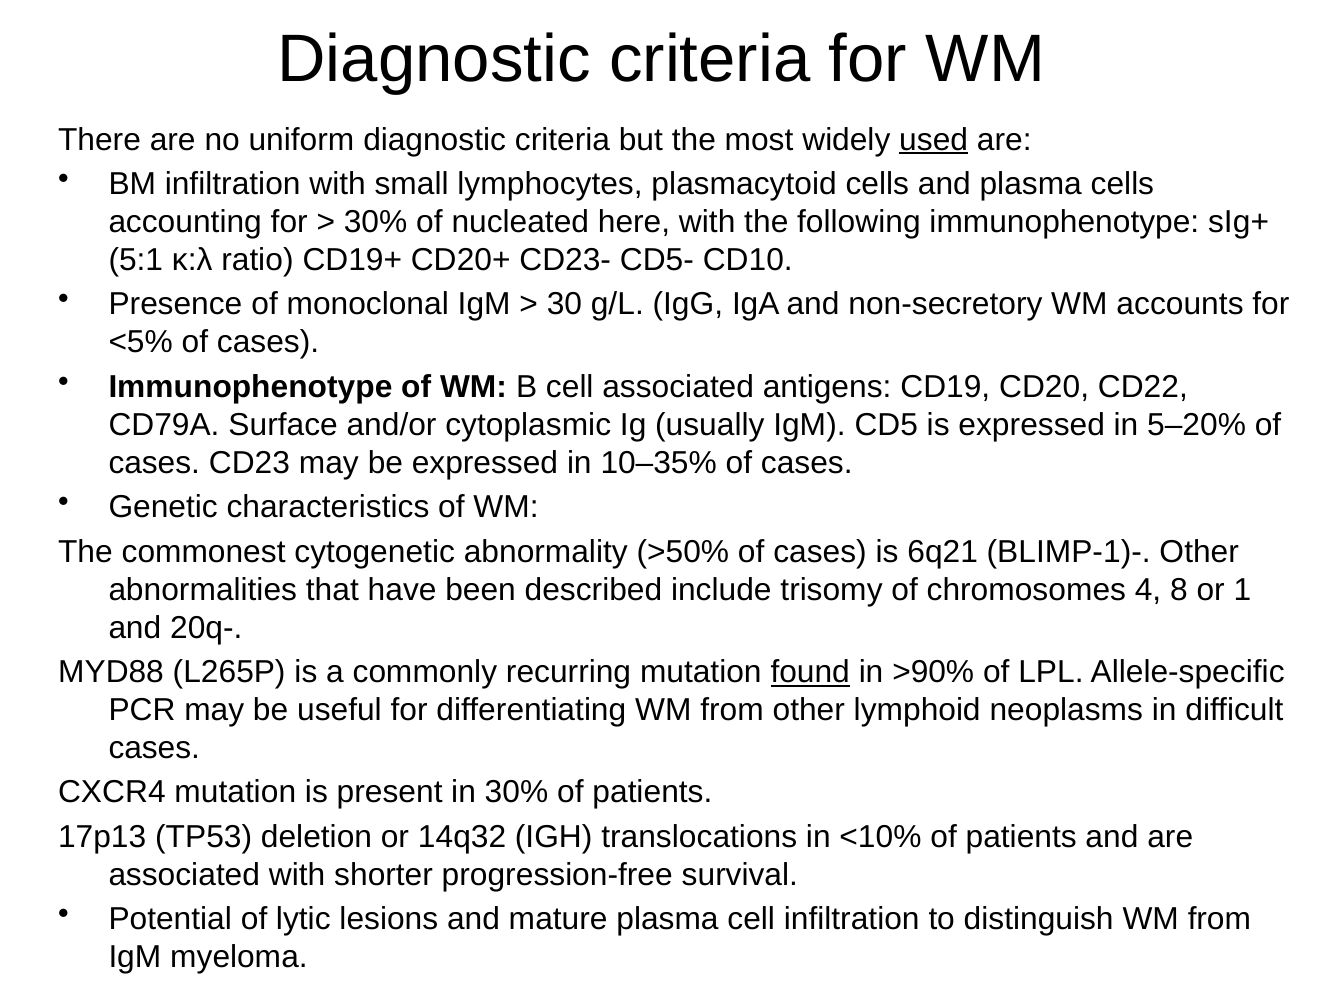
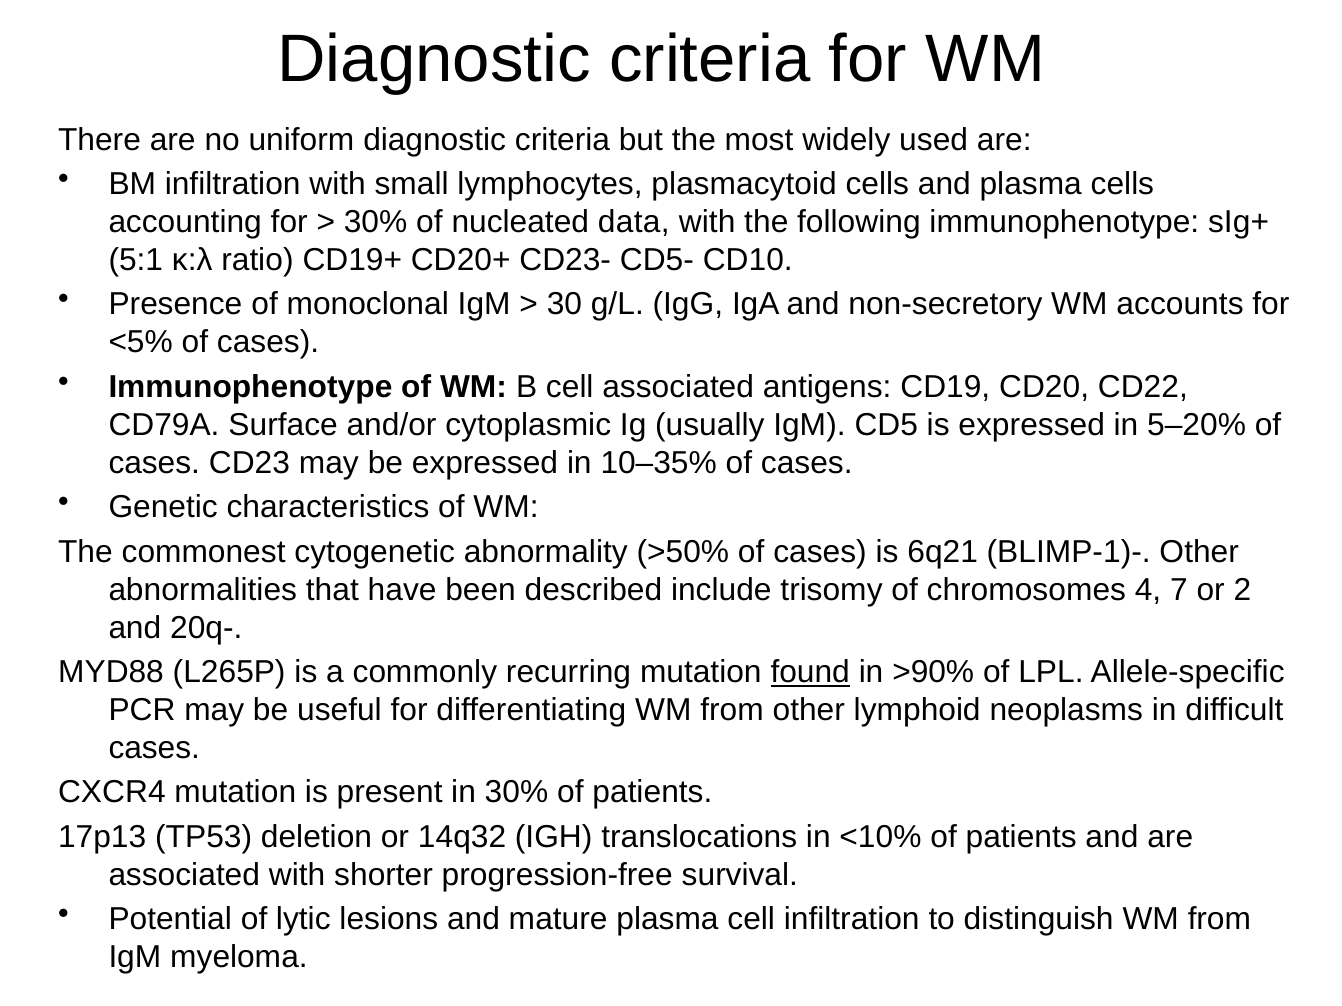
used underline: present -> none
here: here -> data
8: 8 -> 7
1: 1 -> 2
